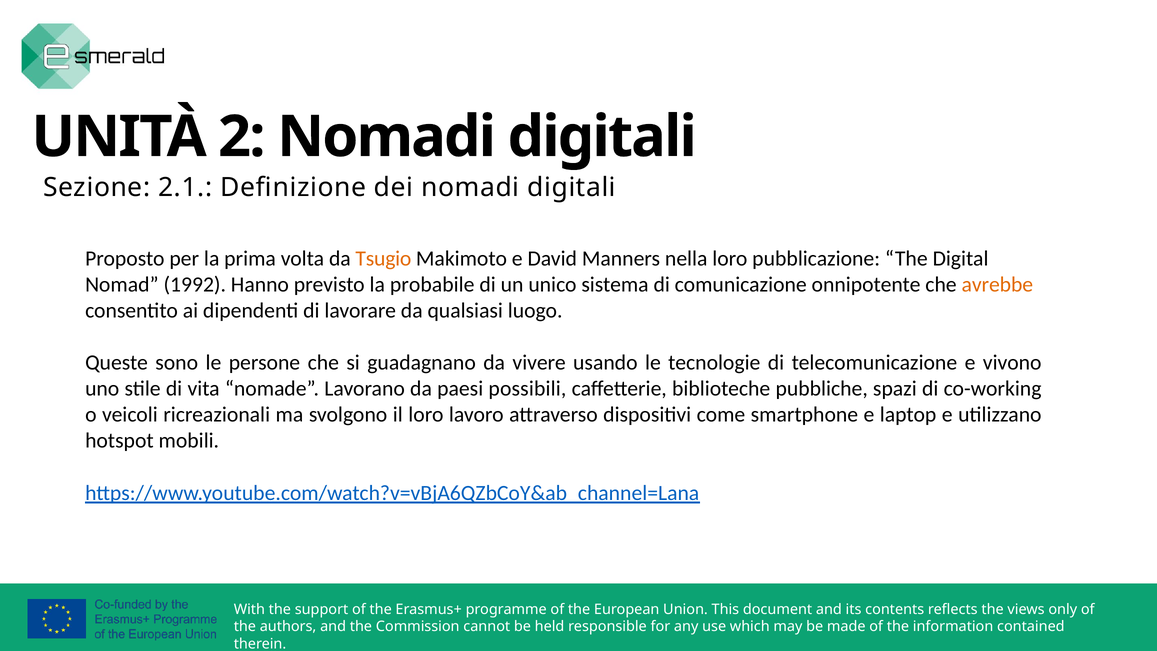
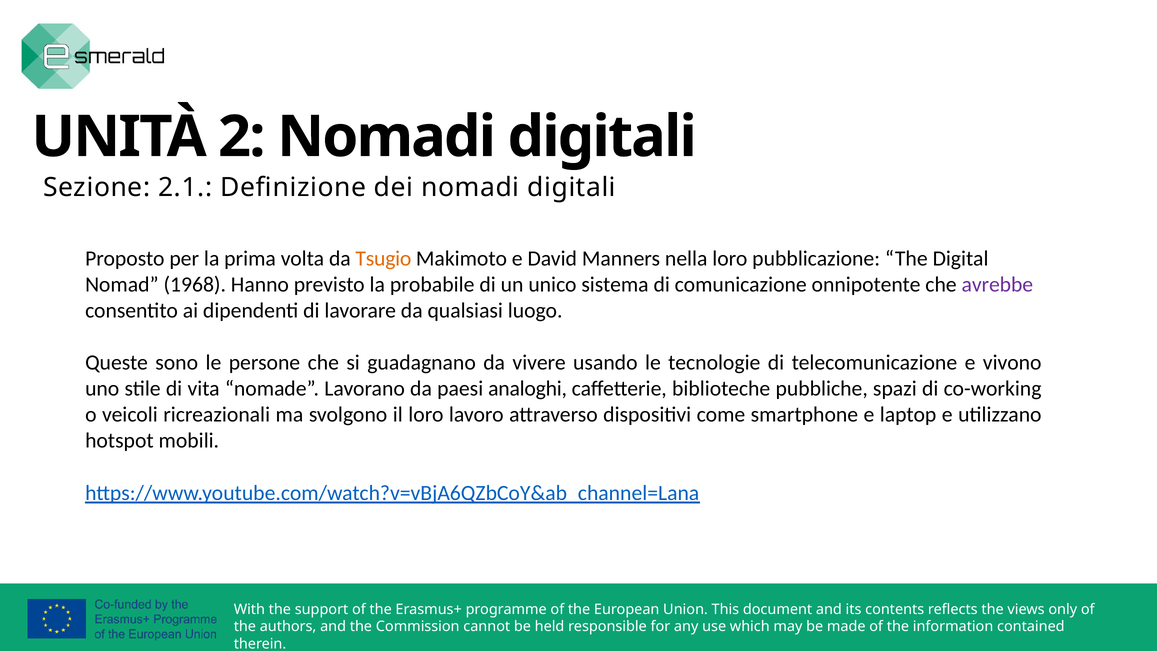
1992: 1992 -> 1968
avrebbe colour: orange -> purple
possibili: possibili -> analoghi
